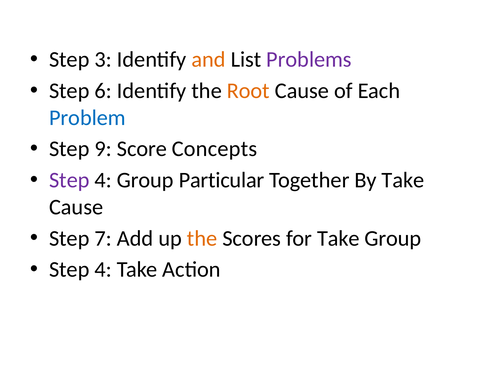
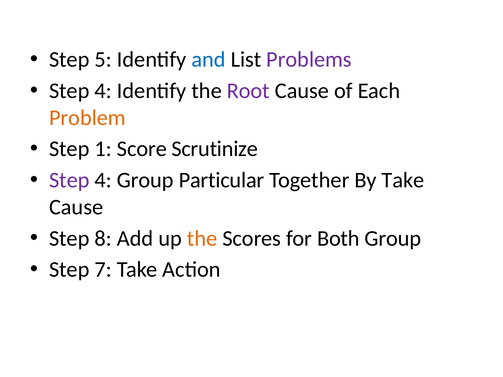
3: 3 -> 5
and colour: orange -> blue
6 at (103, 91): 6 -> 4
Root colour: orange -> purple
Problem colour: blue -> orange
9: 9 -> 1
Concepts: Concepts -> Scrutinize
7: 7 -> 8
for Take: Take -> Both
4 at (103, 270): 4 -> 7
